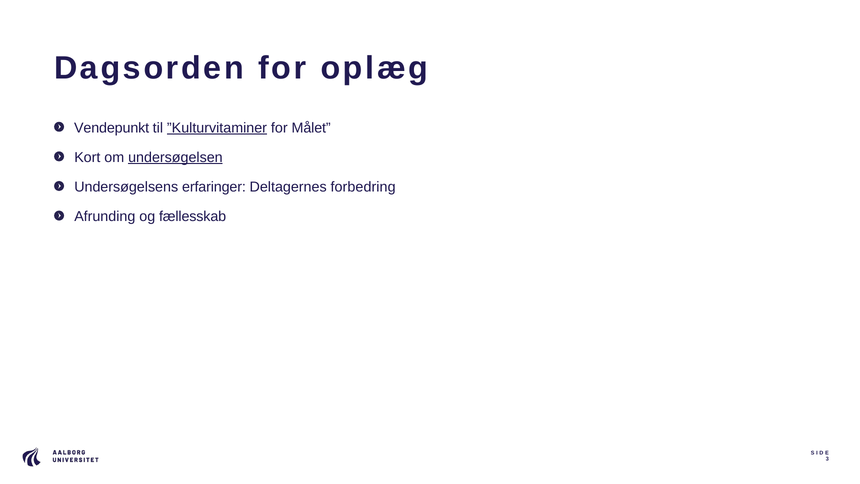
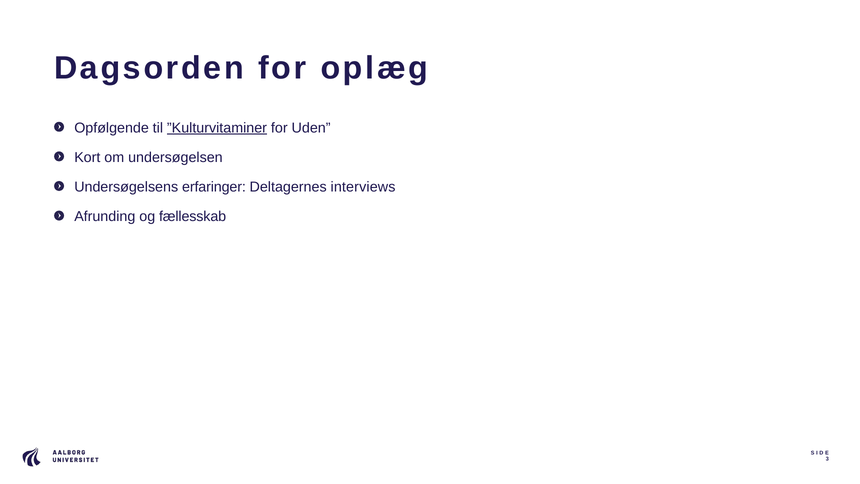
Vendepunkt: Vendepunkt -> Opfølgende
Målet: Målet -> Uden
undersøgelsen underline: present -> none
forbedring: forbedring -> interviews
